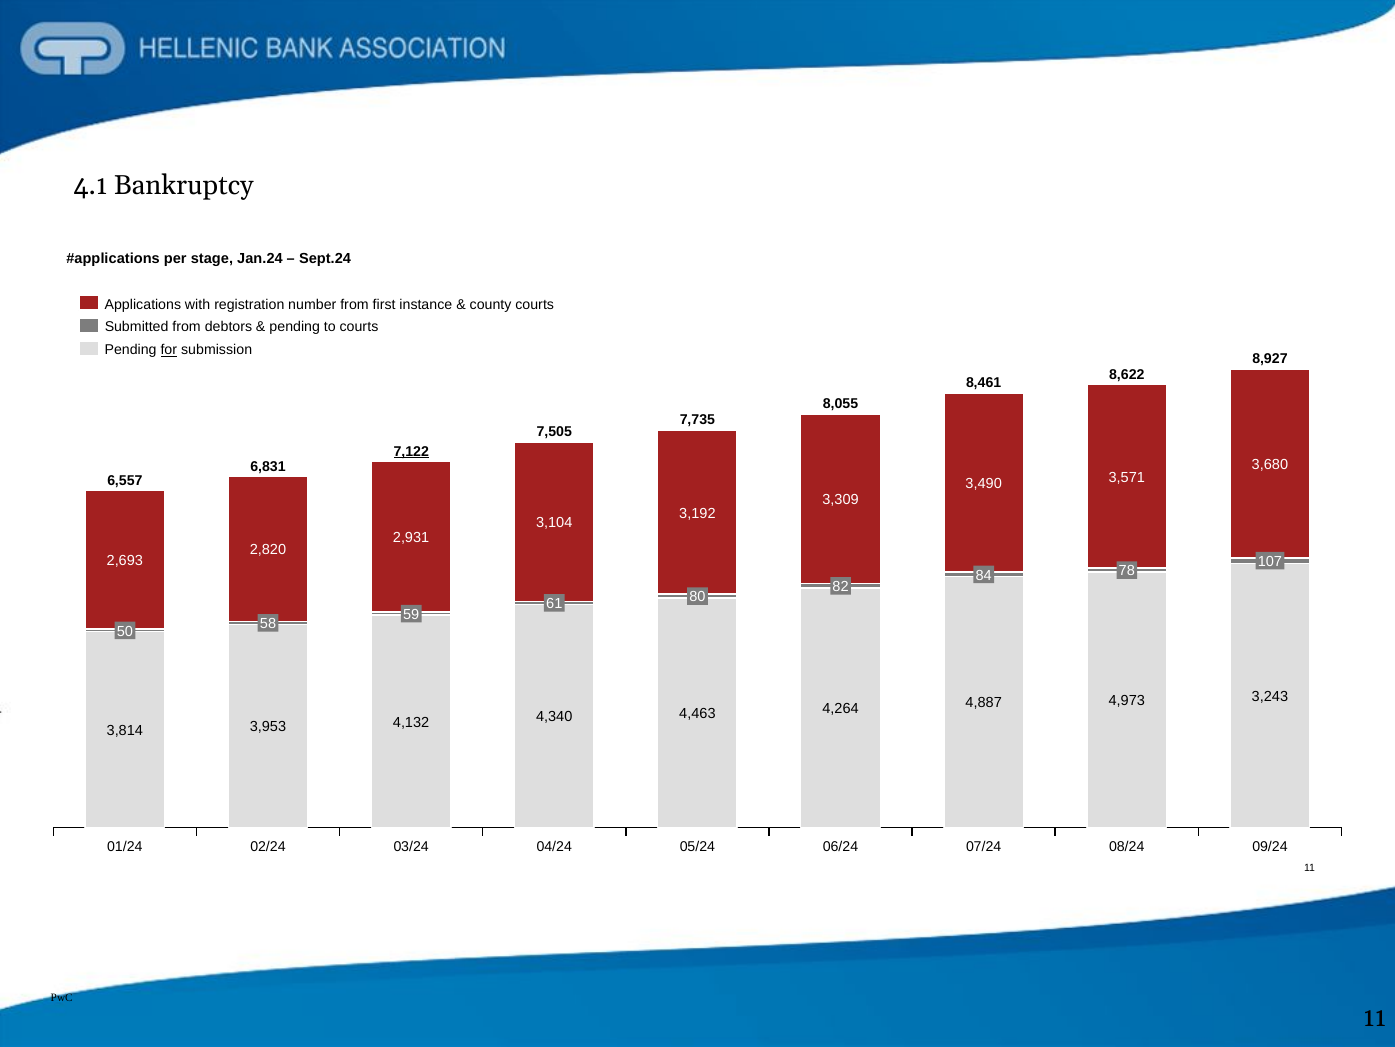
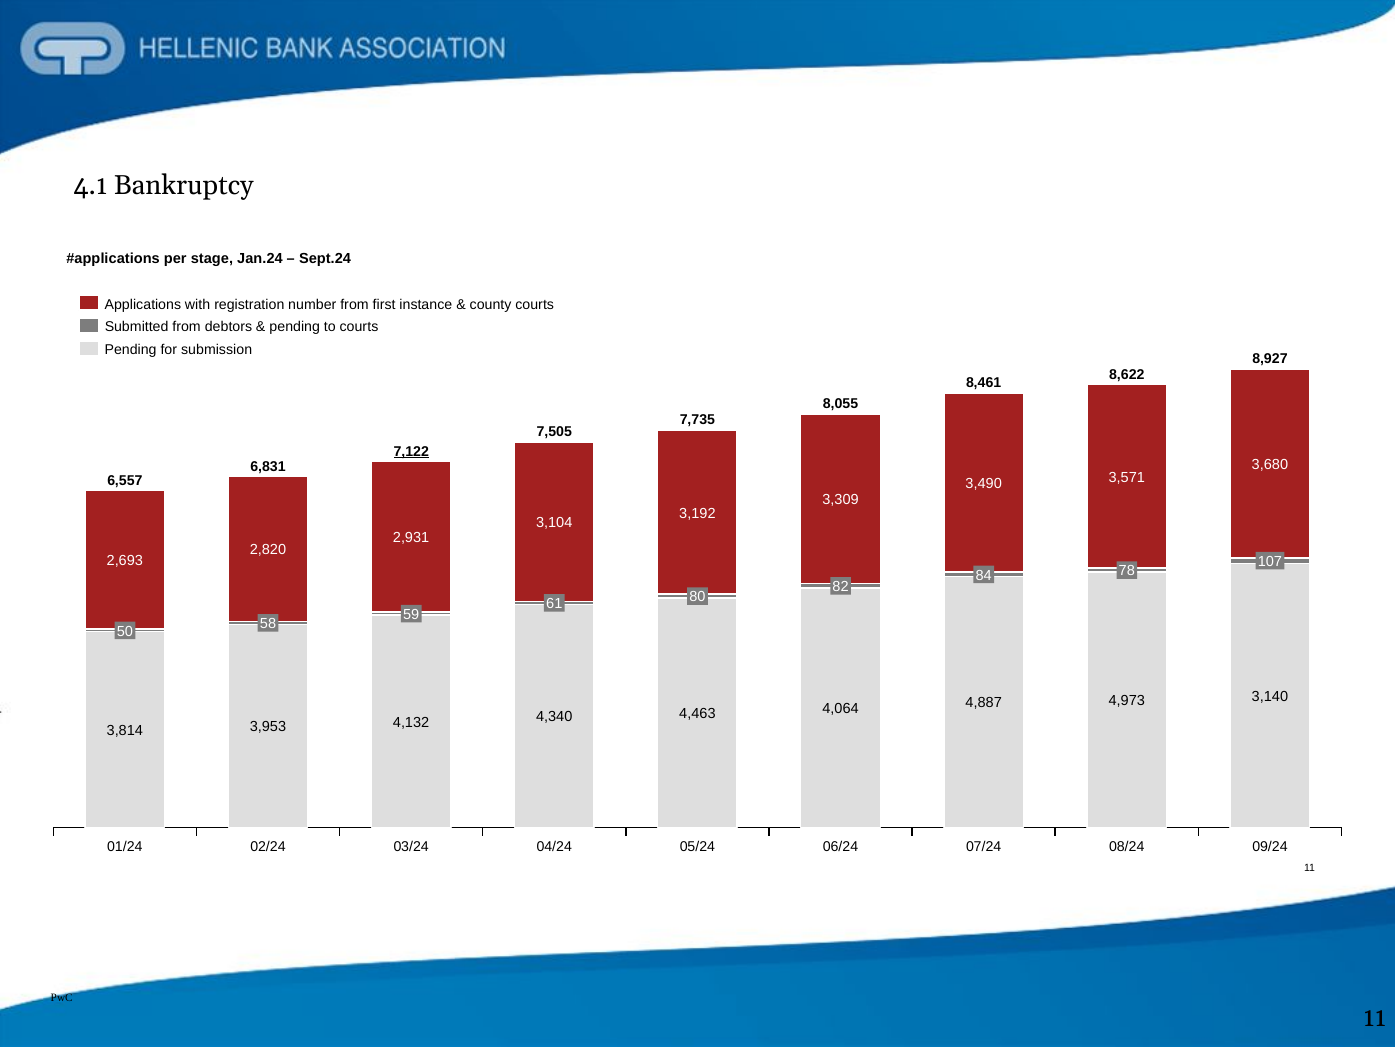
for underline: present -> none
3,243: 3,243 -> 3,140
4,264: 4,264 -> 4,064
